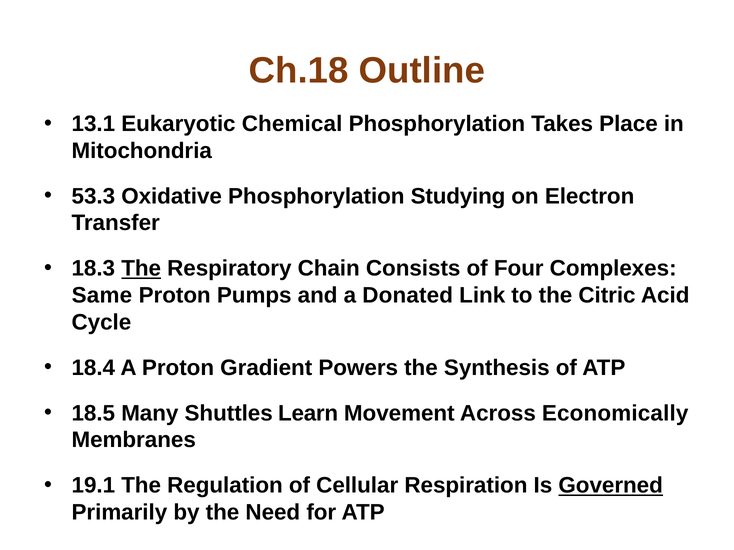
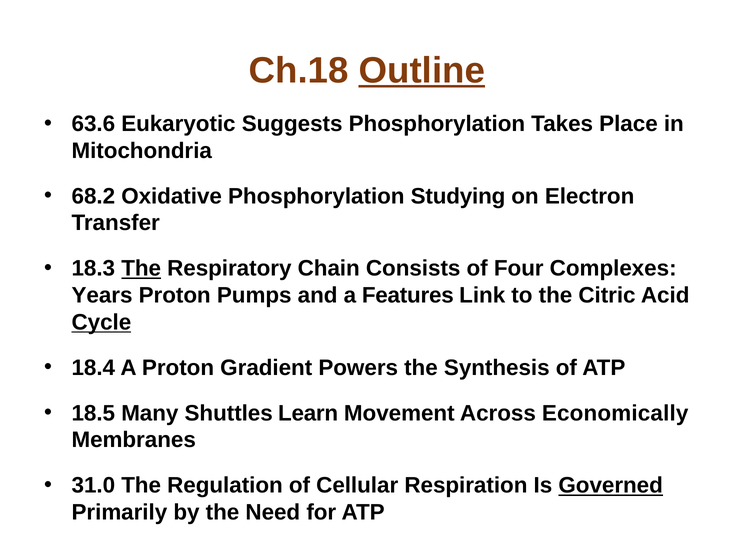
Outline underline: none -> present
13.1: 13.1 -> 63.6
Chemical: Chemical -> Suggests
53.3: 53.3 -> 68.2
Same: Same -> Years
Donated: Donated -> Features
Cycle underline: none -> present
19.1: 19.1 -> 31.0
